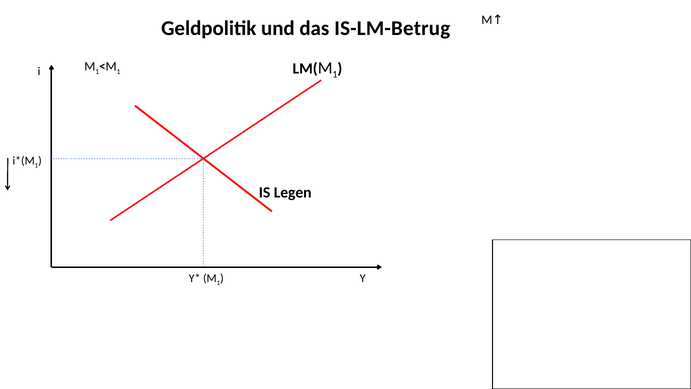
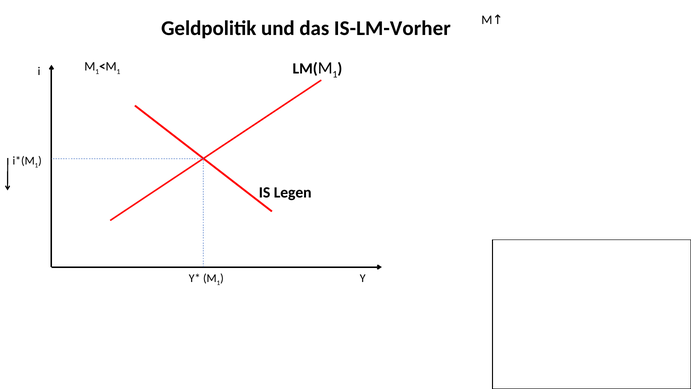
IS-LM-Betrug: IS-LM-Betrug -> IS-LM-Vorher
